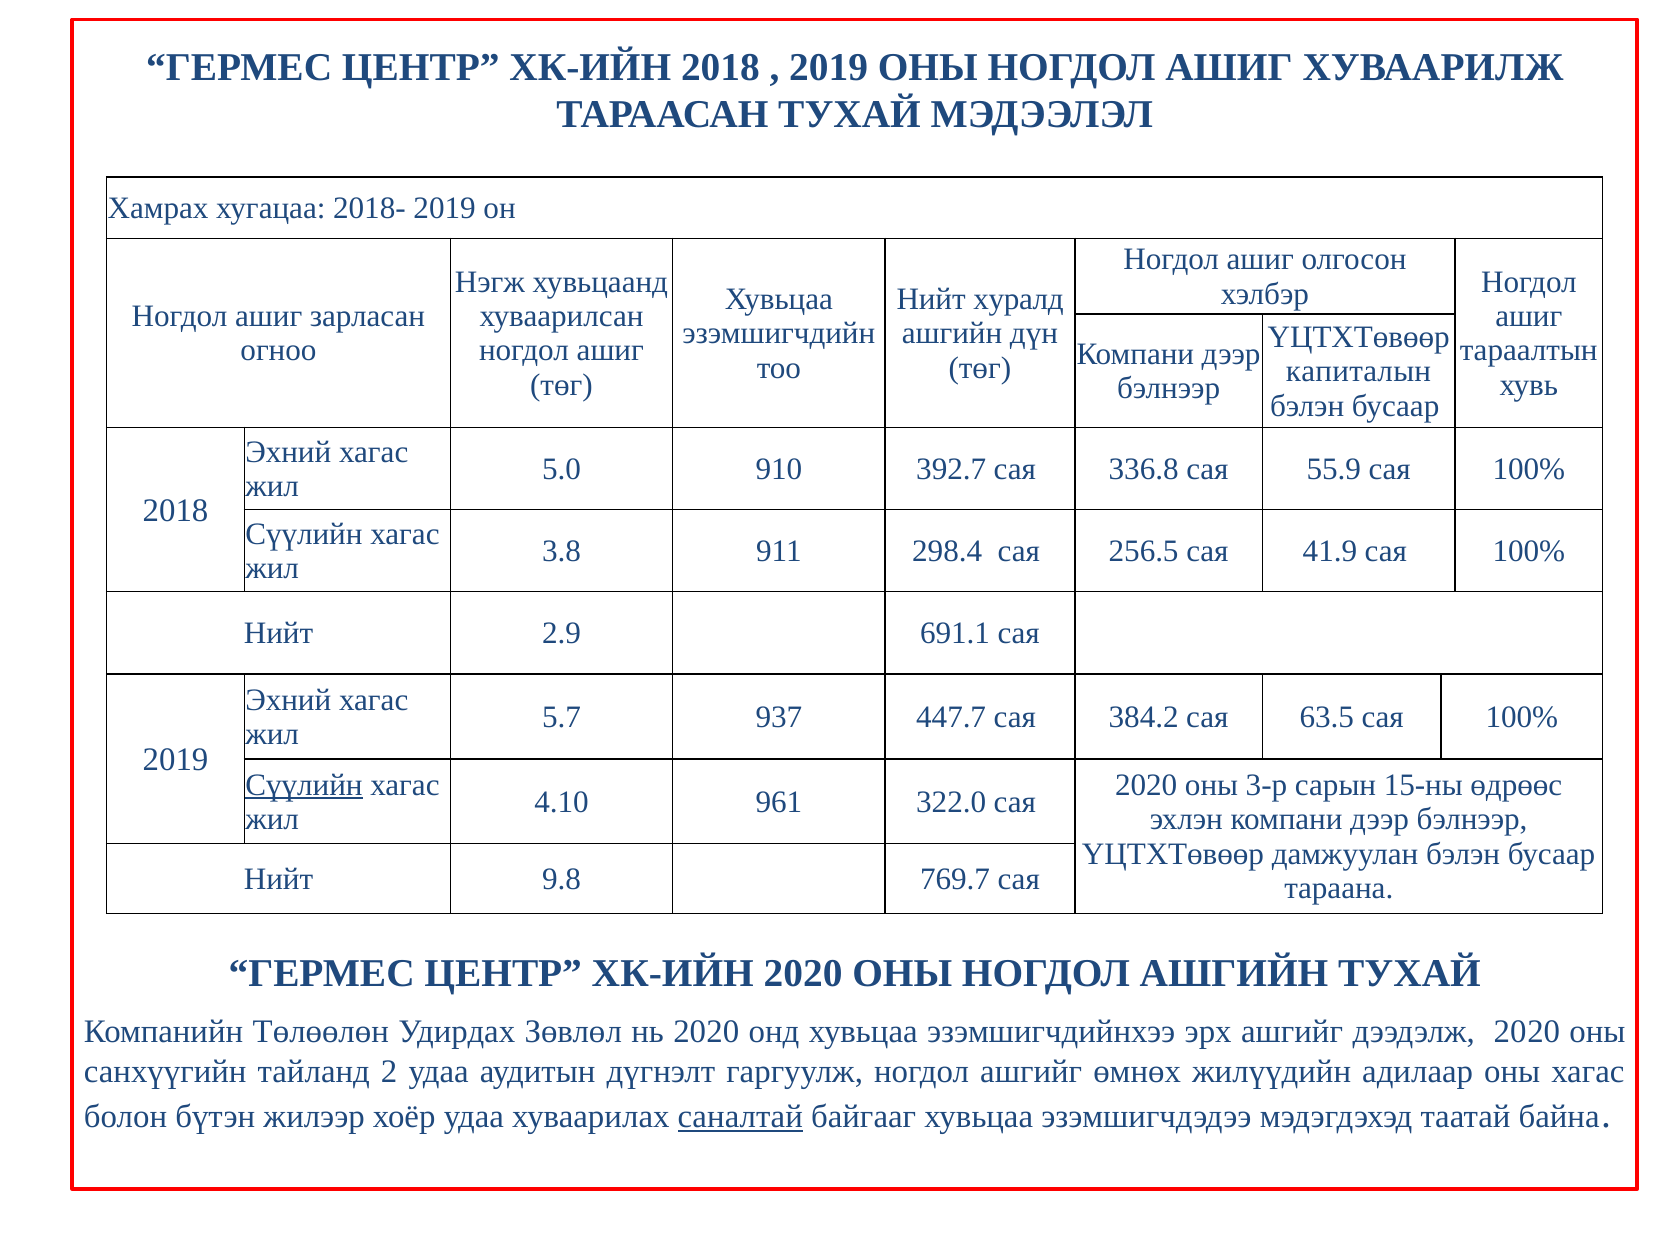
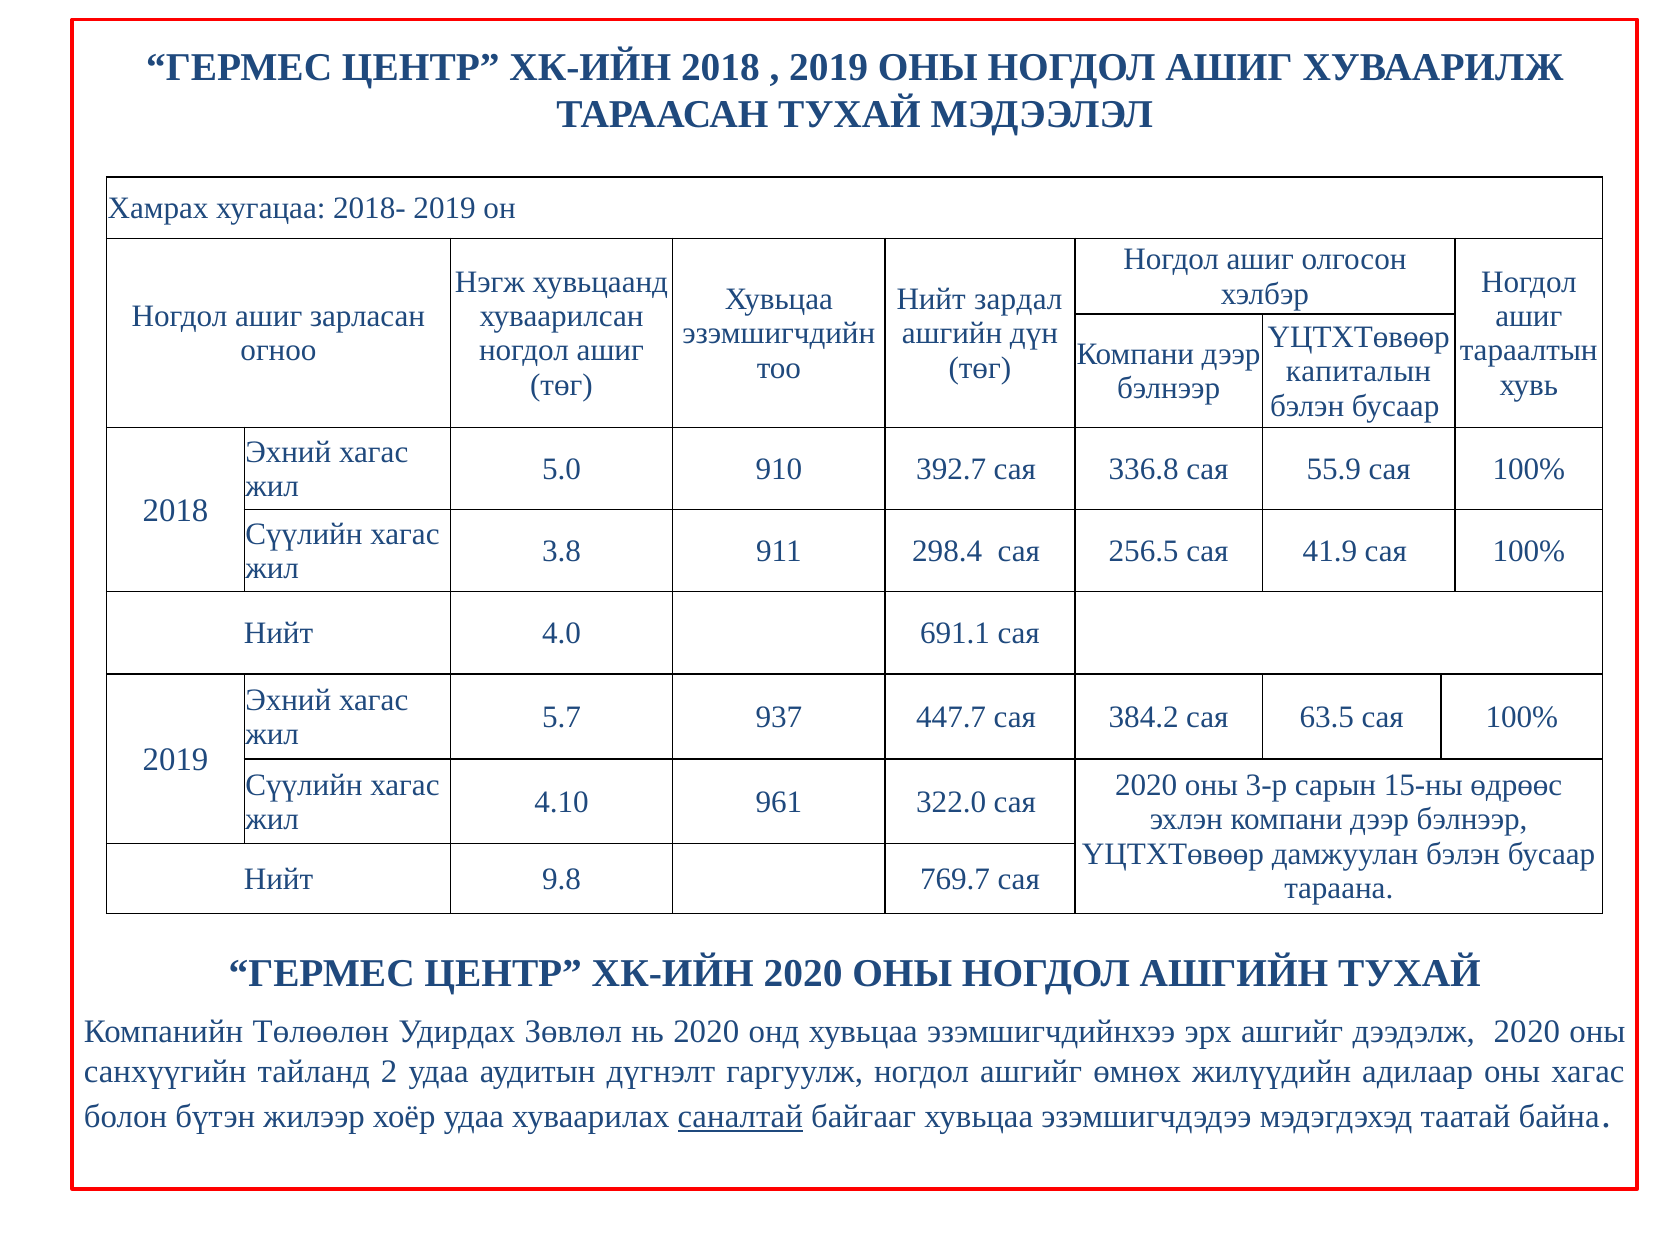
хуралд: хуралд -> зардал
2.9: 2.9 -> 4.0
Сүүлийн at (304, 785) underline: present -> none
